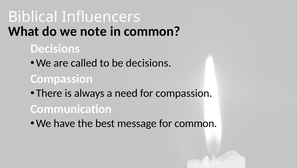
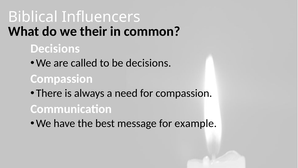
note: note -> their
for common: common -> example
